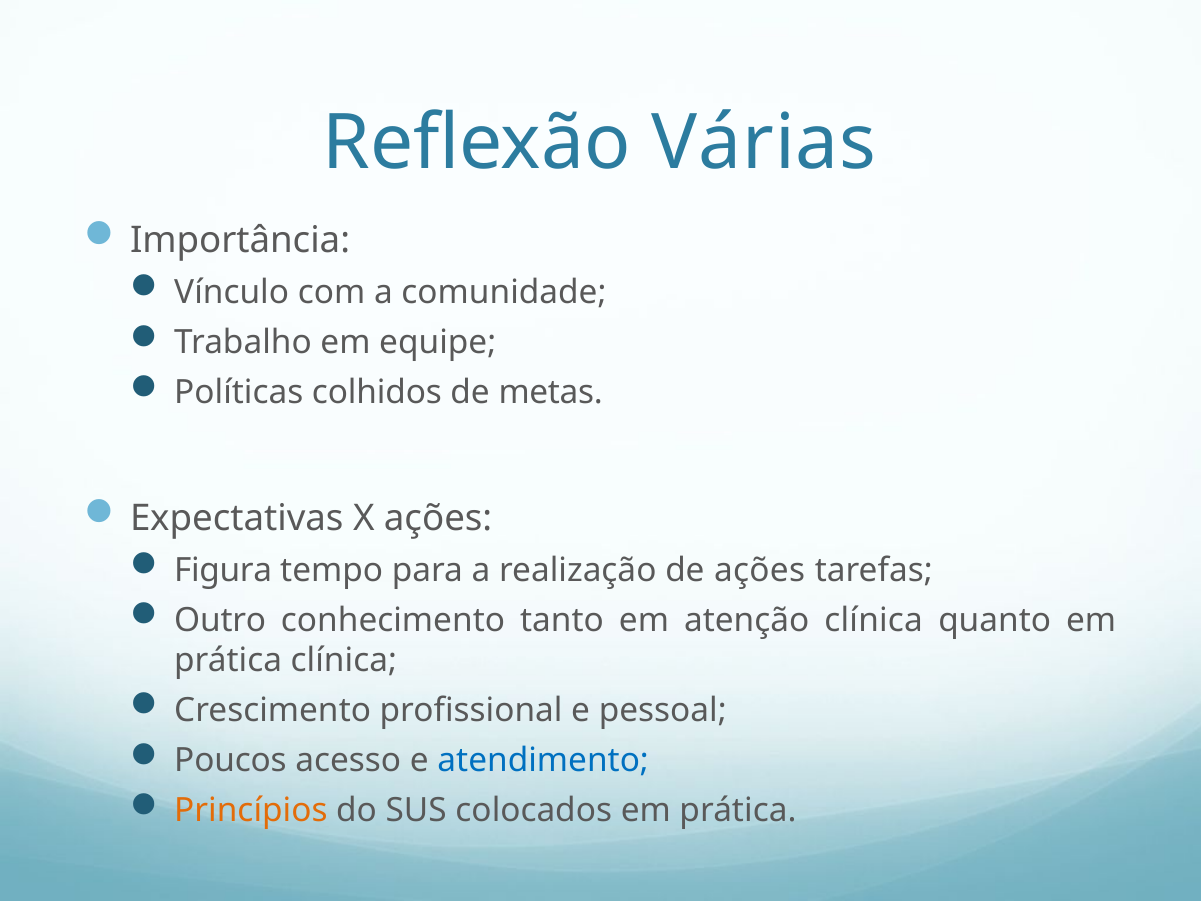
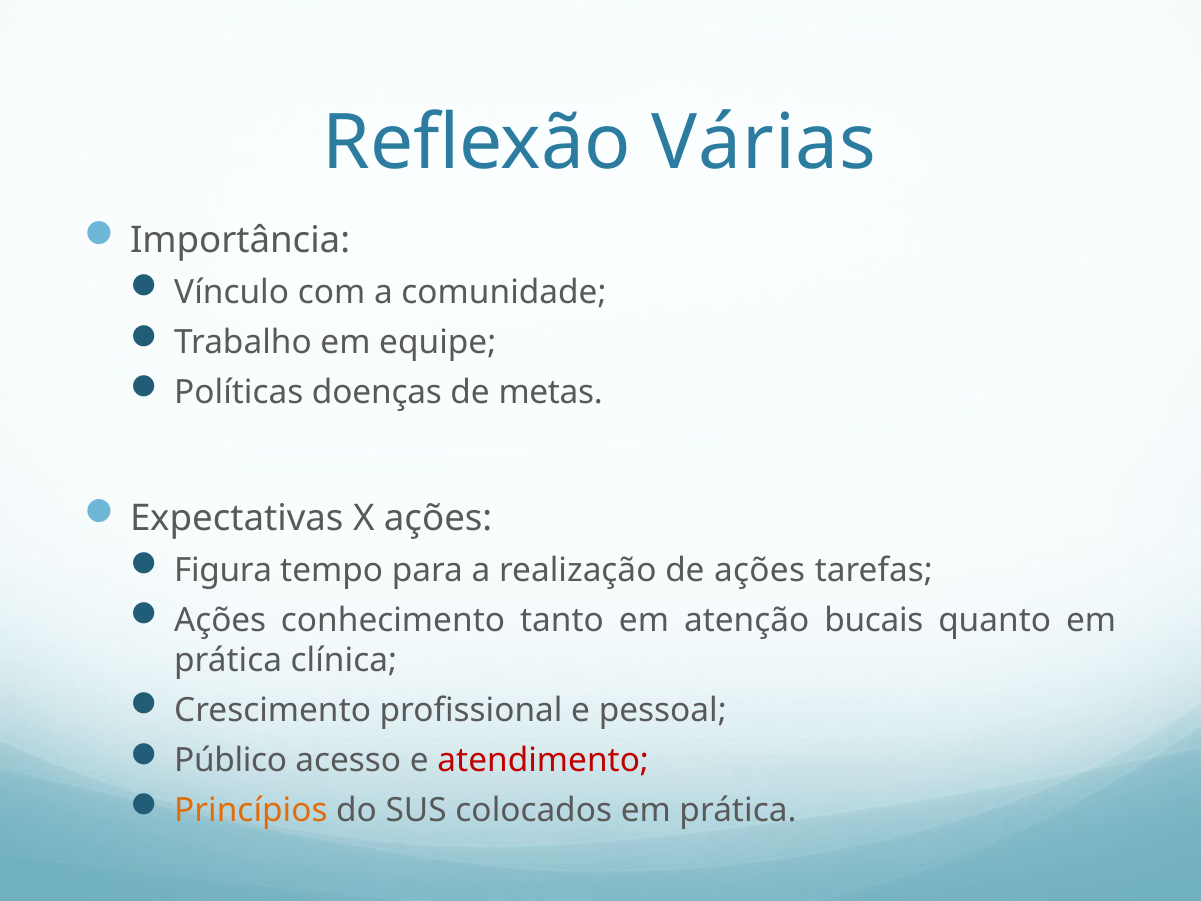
colhidos: colhidos -> doenças
Outro at (220, 620): Outro -> Ações
atenção clínica: clínica -> bucais
Poucos: Poucos -> Público
atendimento colour: blue -> red
